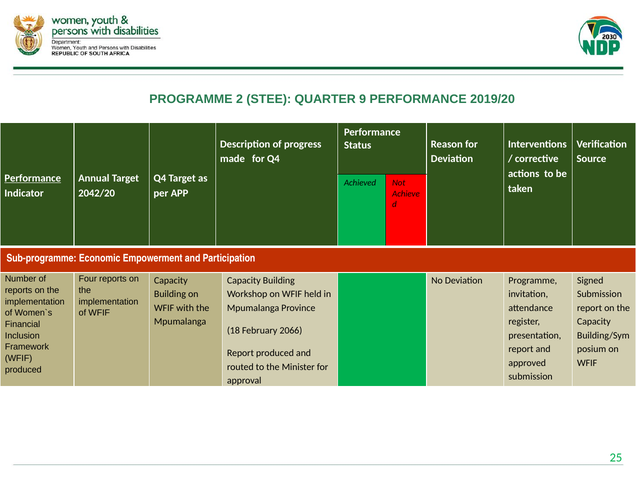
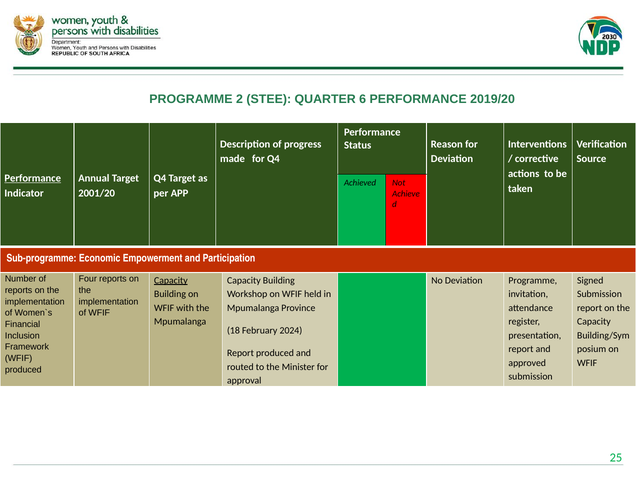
9: 9 -> 6
2042/20: 2042/20 -> 2001/20
Capacity at (171, 280) underline: none -> present
2066: 2066 -> 2024
